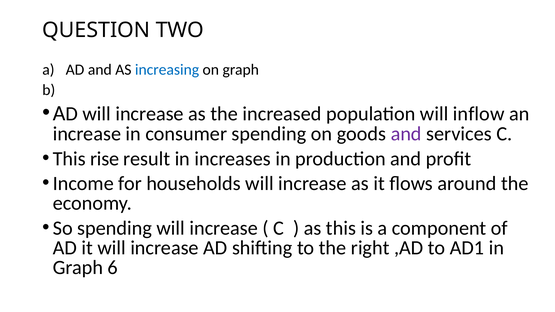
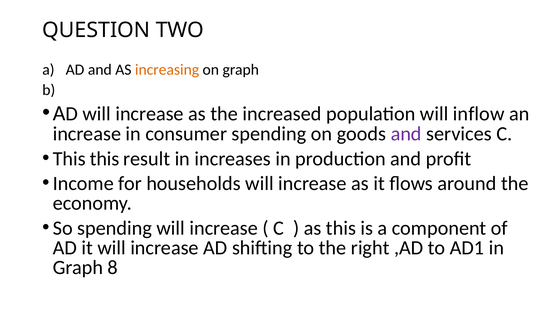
increasing colour: blue -> orange
This rise: rise -> this
6: 6 -> 8
